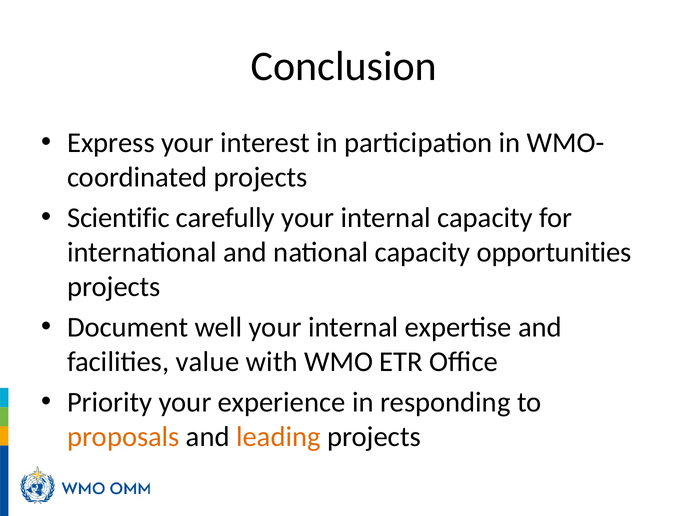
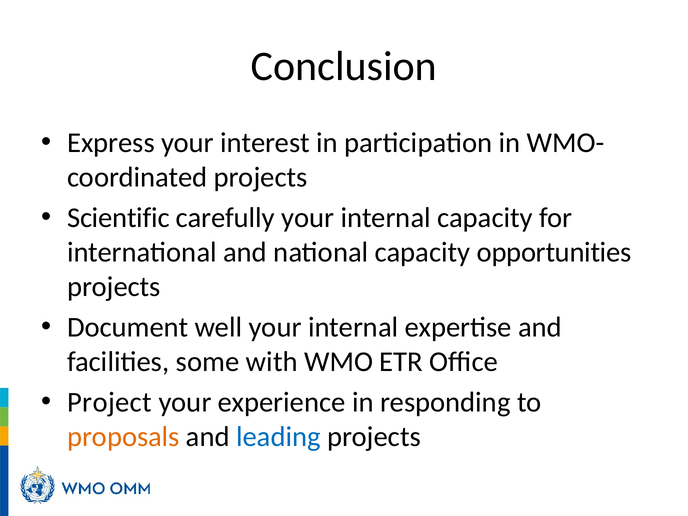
value: value -> some
Priority: Priority -> Project
leading colour: orange -> blue
